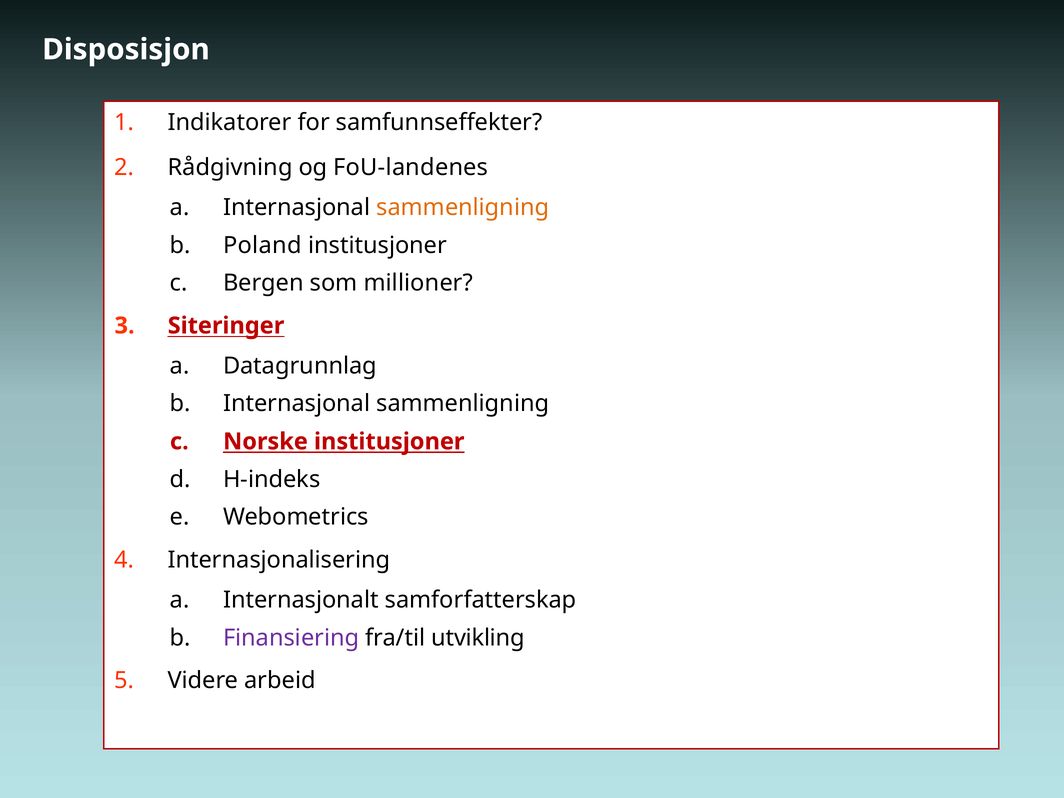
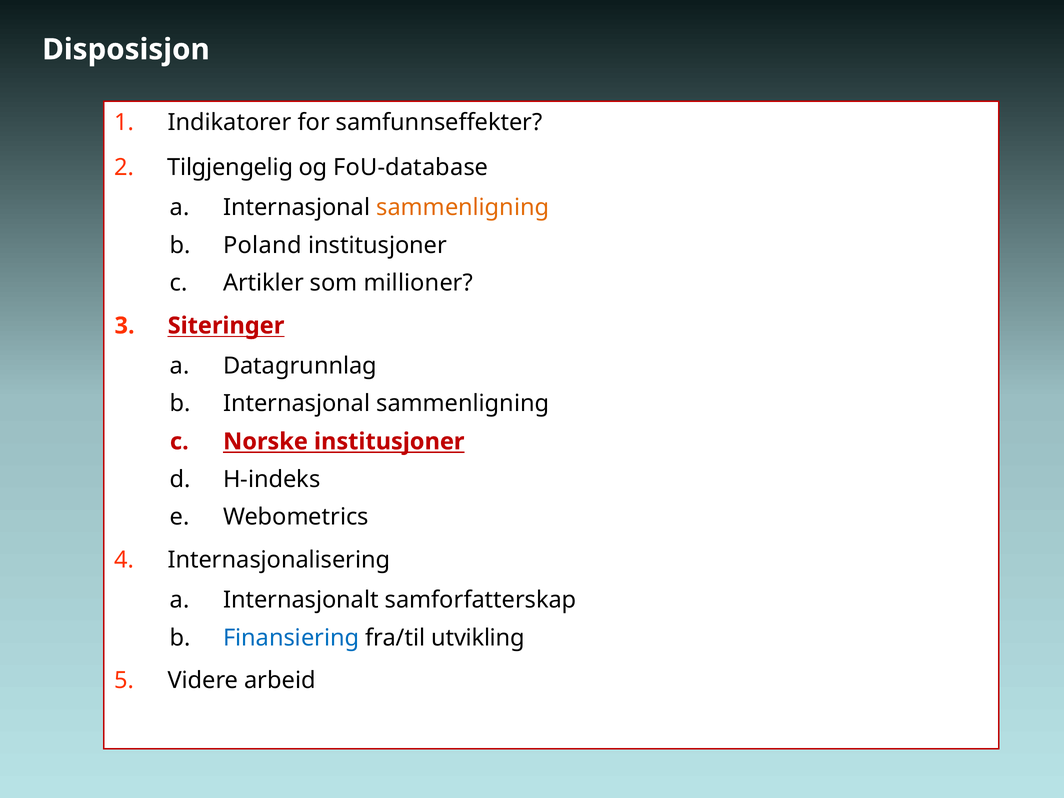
Rådgivning: Rådgivning -> Tilgjengelig
FoU-landenes: FoU-landenes -> FoU-database
Bergen: Bergen -> Artikler
Finansiering colour: purple -> blue
